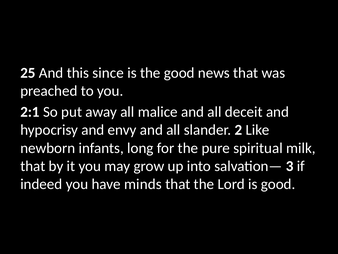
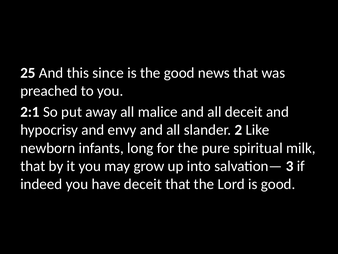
have minds: minds -> deceit
